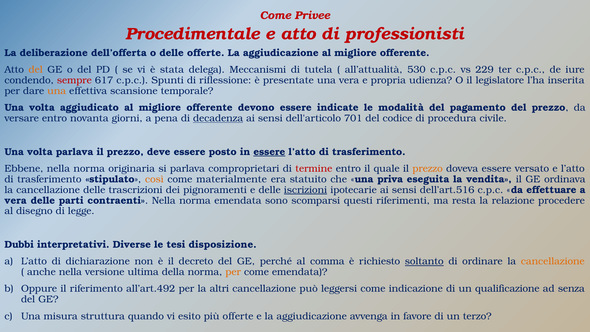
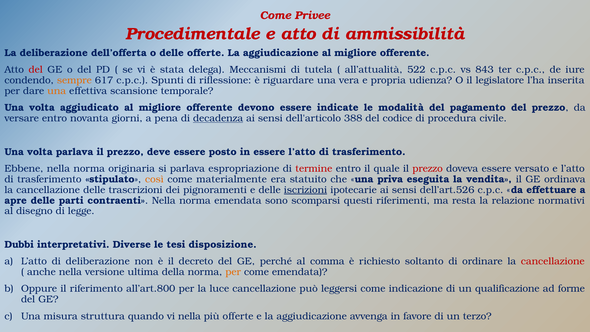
professionisti: professionisti -> ammissibilità
del at (36, 70) colour: orange -> red
530: 530 -> 522
229: 229 -> 843
sempre colour: red -> orange
presentate: presentate -> riguardare
701: 701 -> 388
essere at (269, 152) underline: present -> none
comproprietari: comproprietari -> espropriazione
prezzo at (428, 169) colour: orange -> red
dell’art.516: dell’art.516 -> dell’art.526
vera at (16, 200): vera -> apre
procedere: procedere -> normativi
di dichiarazione: dichiarazione -> deliberazione
soltanto underline: present -> none
cancellazione at (553, 261) colour: orange -> red
all’art.492: all’art.492 -> all’art.800
altri: altri -> luce
senza: senza -> forme
vi esito: esito -> nella
